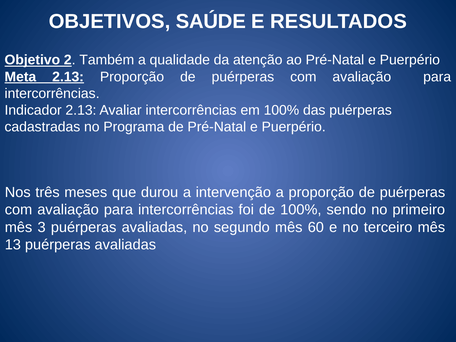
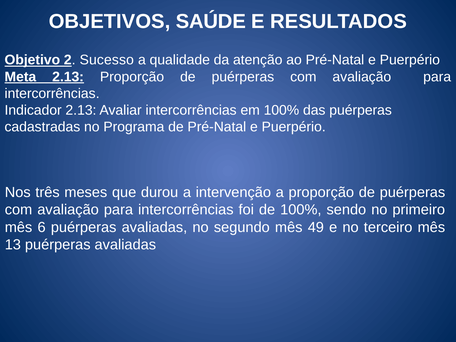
Também: Também -> Sucesso
3: 3 -> 6
60: 60 -> 49
